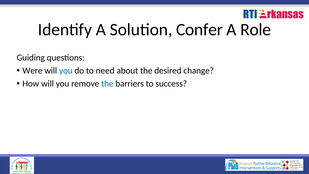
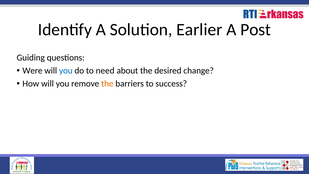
Confer: Confer -> Earlier
Role: Role -> Post
the at (107, 84) colour: blue -> orange
